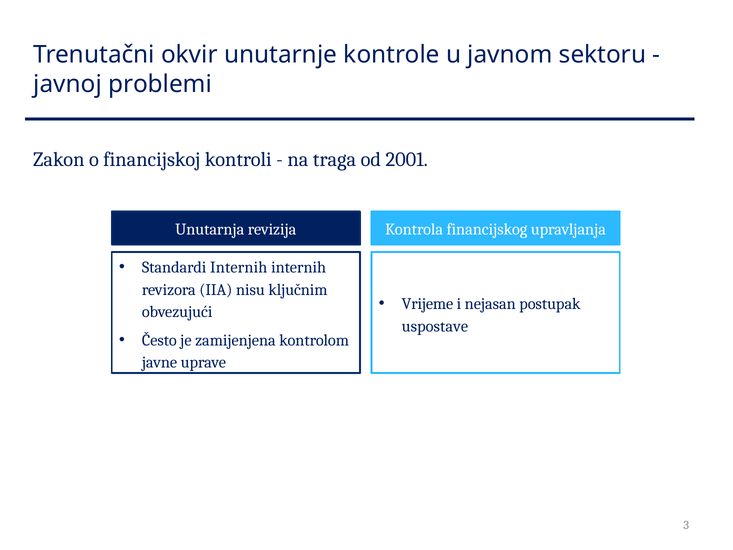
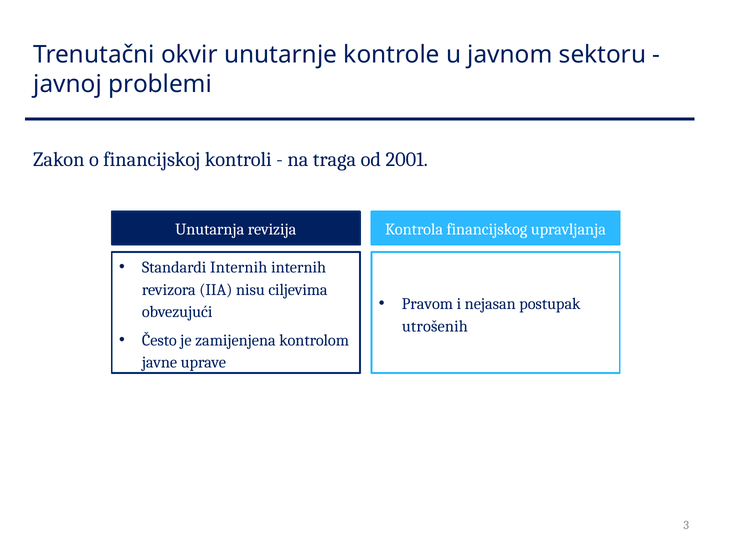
ključnim: ključnim -> ciljevima
Vrijeme: Vrijeme -> Pravom
uspostave: uspostave -> utrošenih
